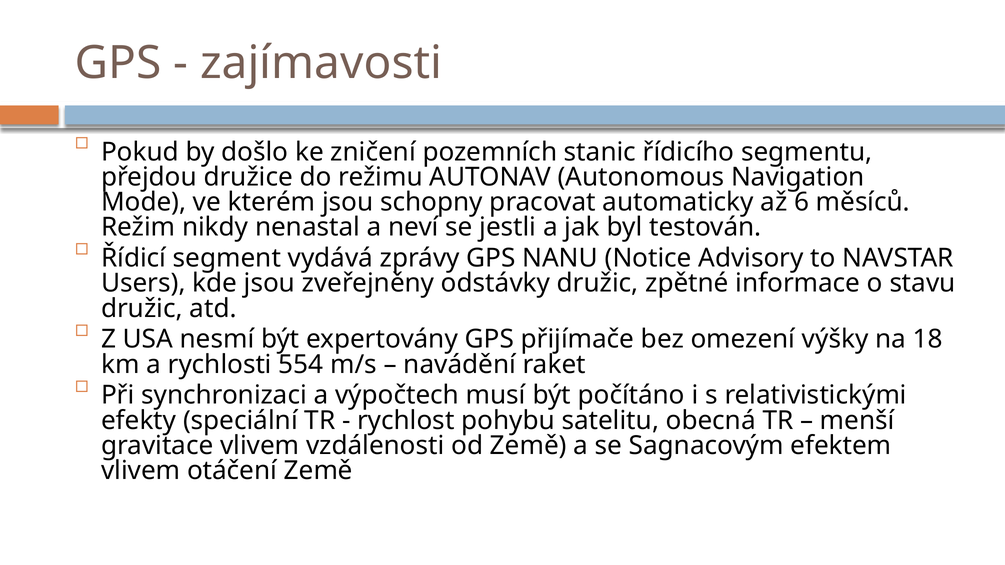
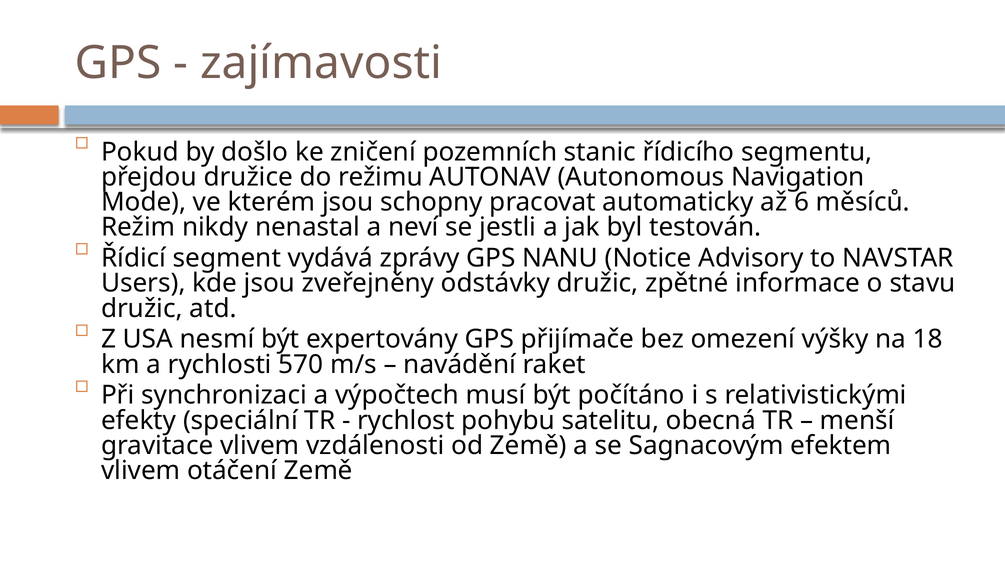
554: 554 -> 570
